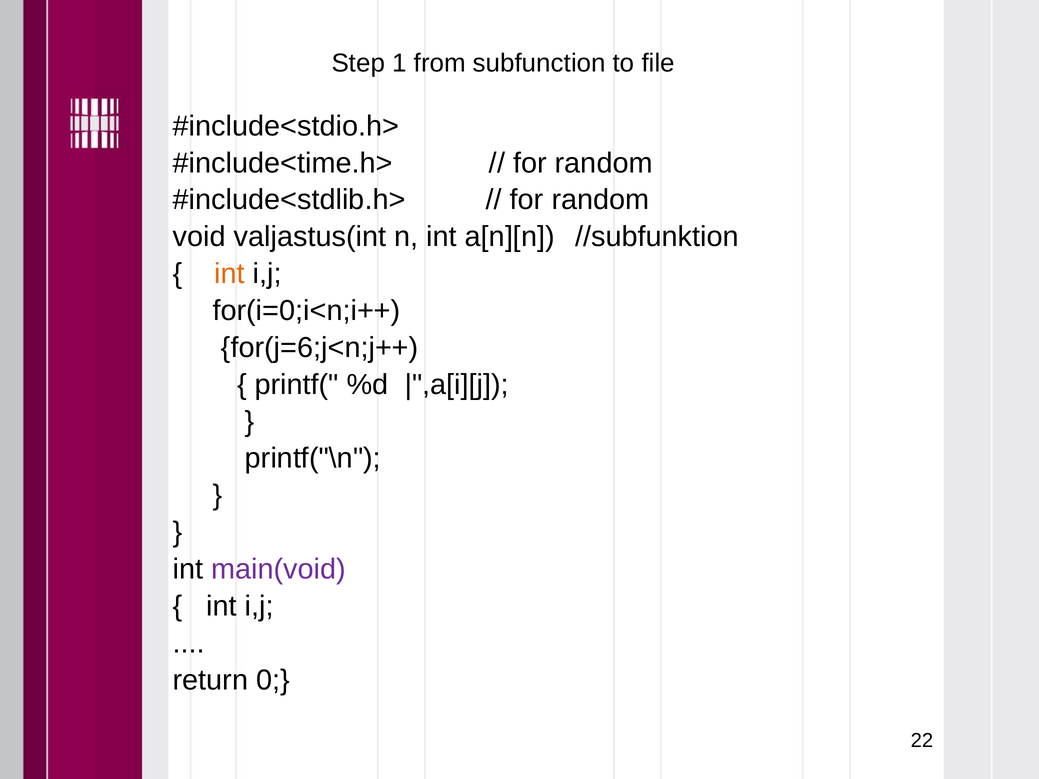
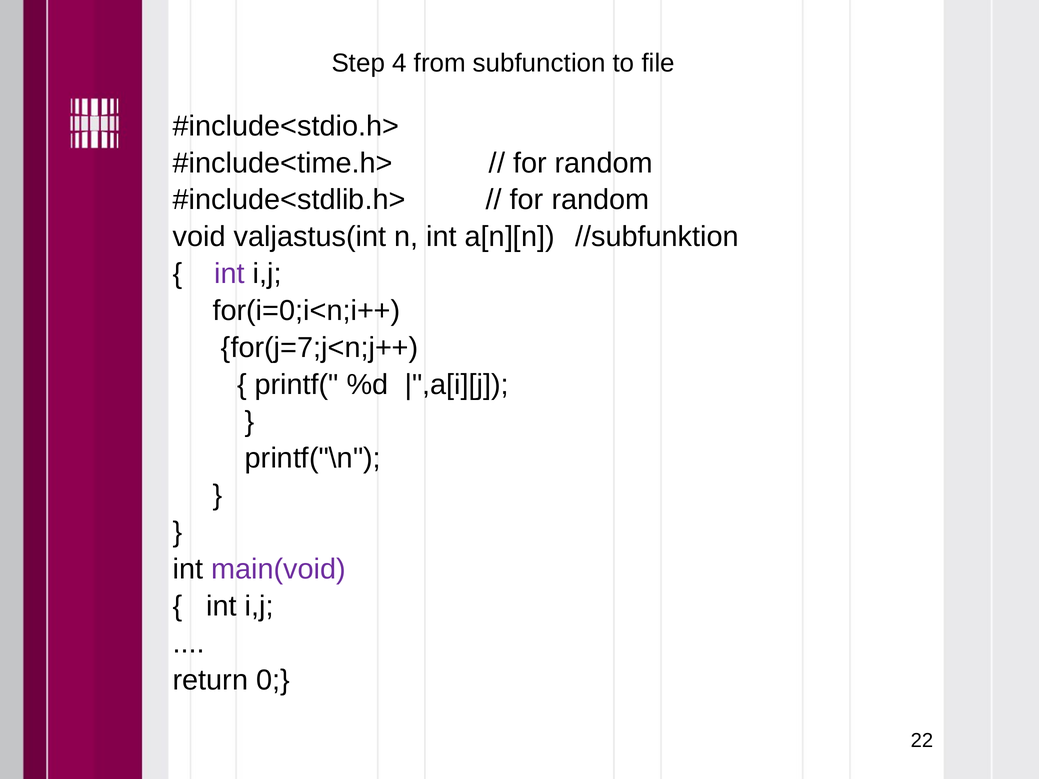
1: 1 -> 4
int at (230, 274) colour: orange -> purple
for(j=6;j<n;j++: for(j=6;j<n;j++ -> for(j=7;j<n;j++
